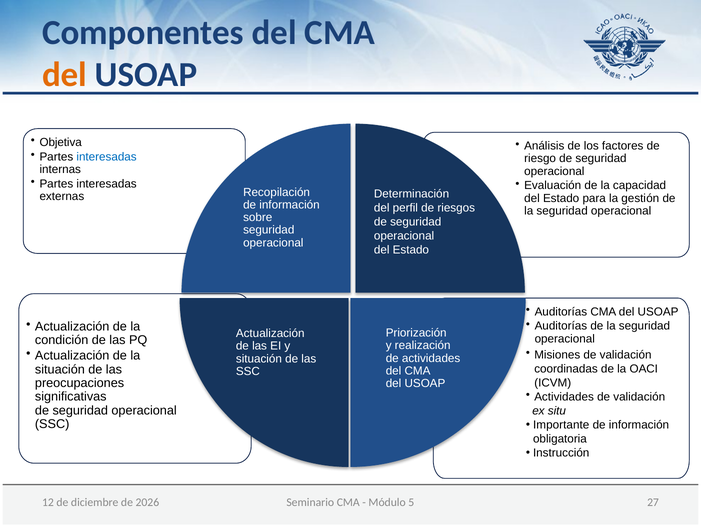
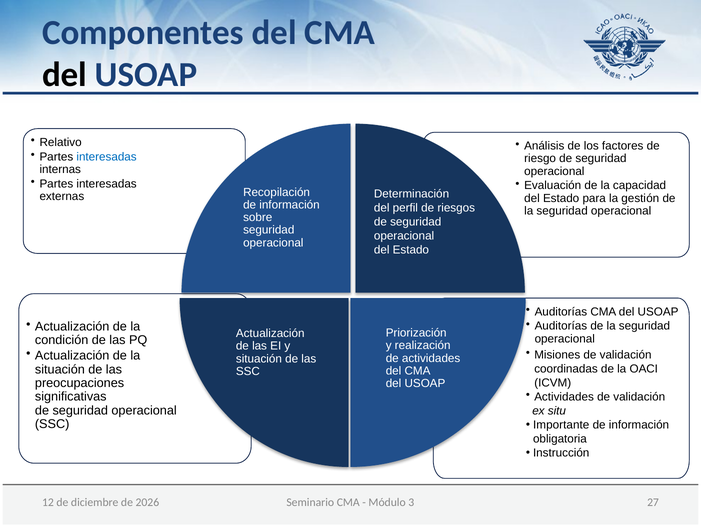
del at (65, 75) colour: orange -> black
Objetiva: Objetiva -> Relativo
5: 5 -> 3
